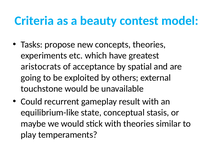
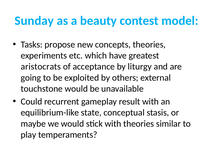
Criteria: Criteria -> Sunday
spatial: spatial -> liturgy
